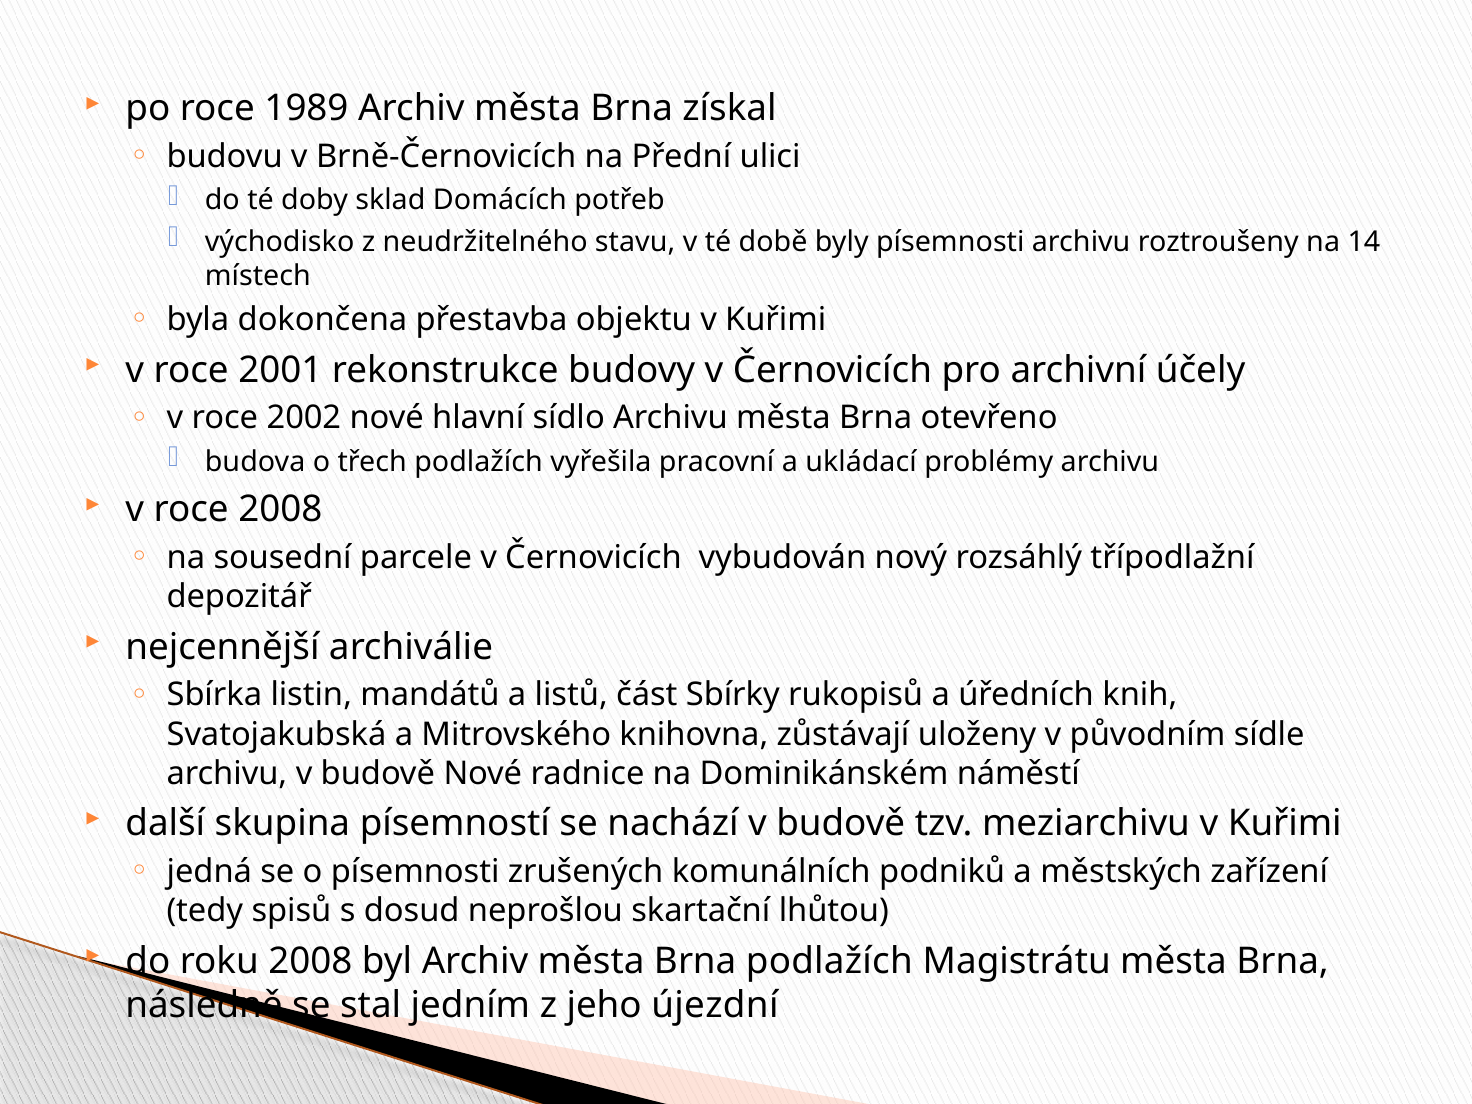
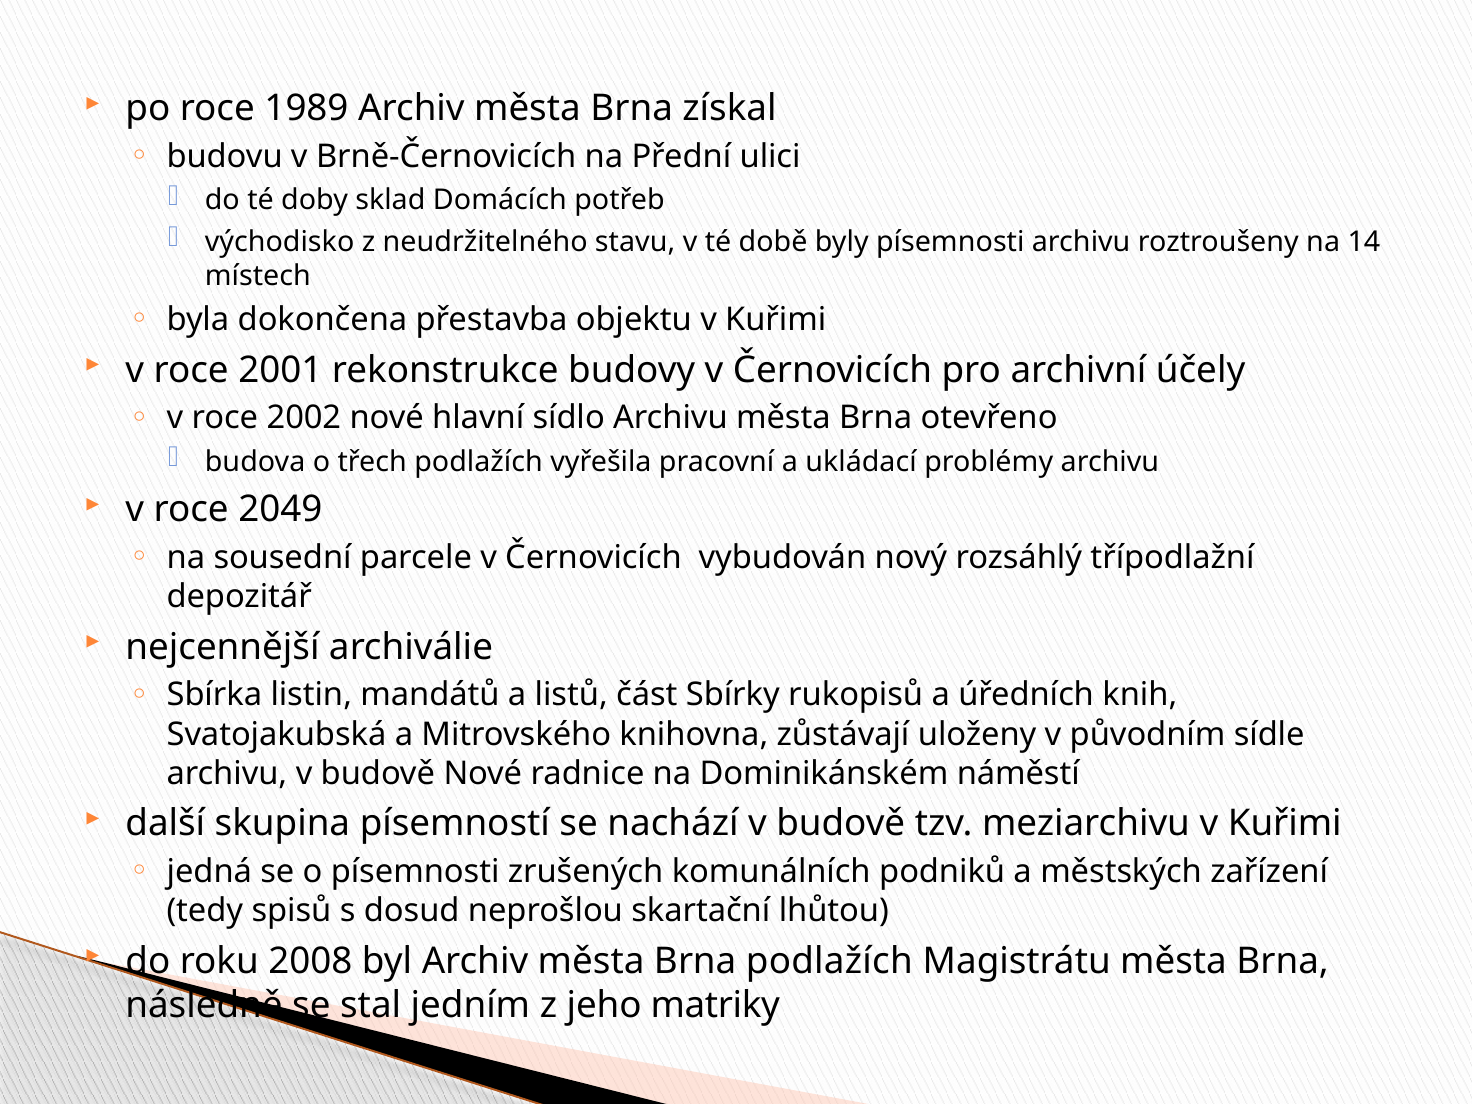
roce 2008: 2008 -> 2049
újezdní: újezdní -> matriky
